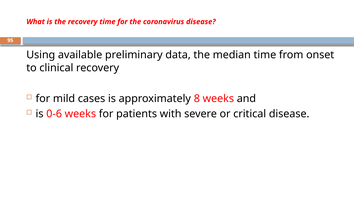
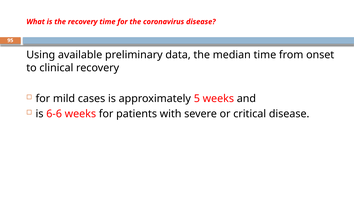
8: 8 -> 5
0-6: 0-6 -> 6-6
